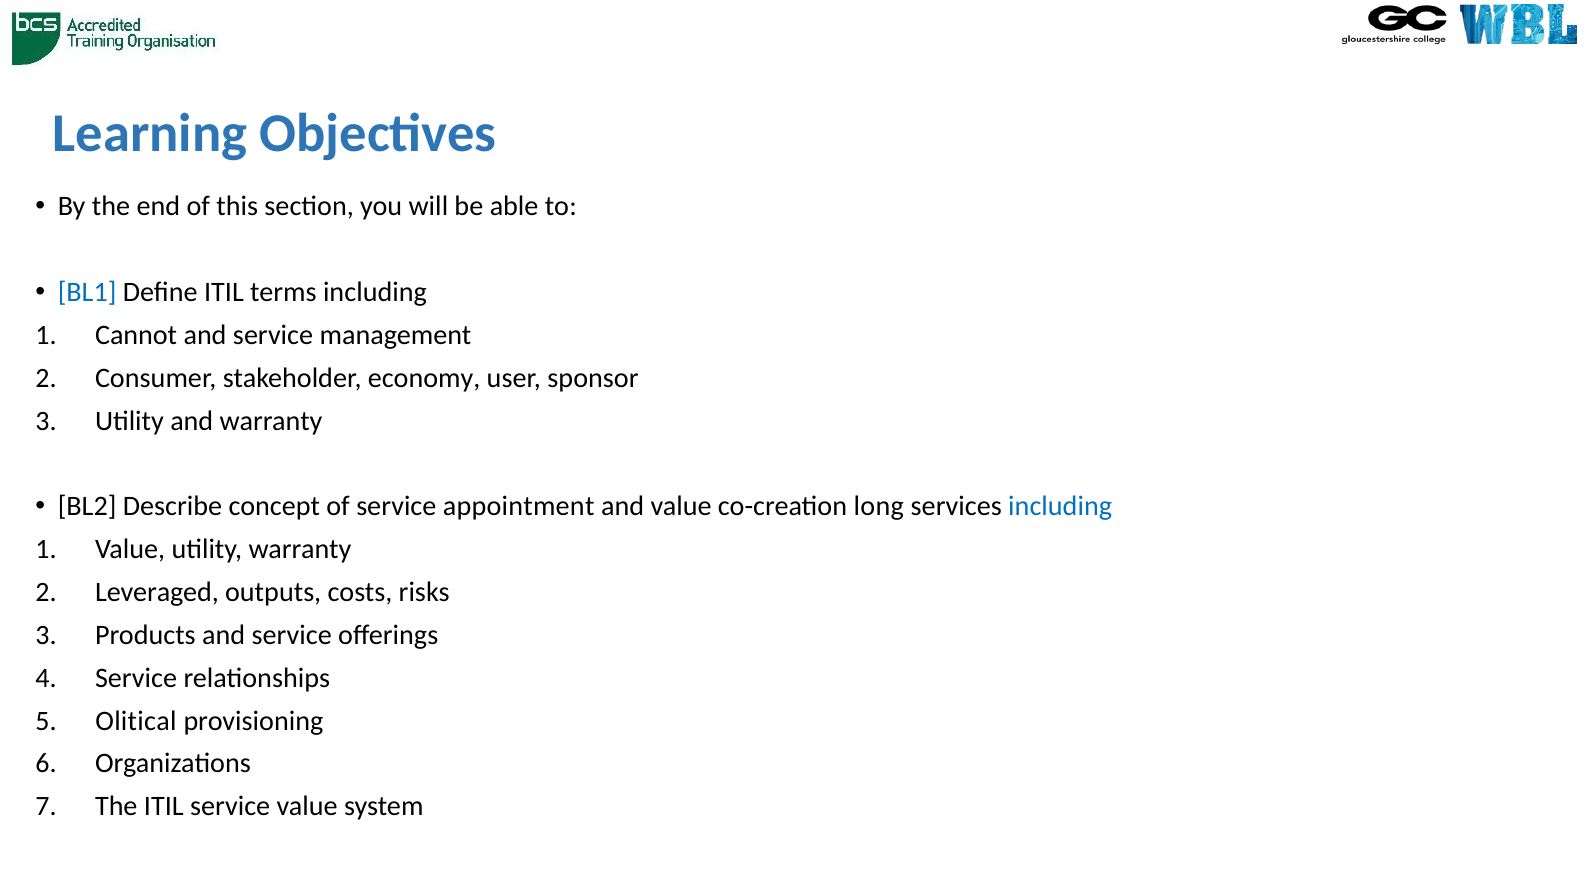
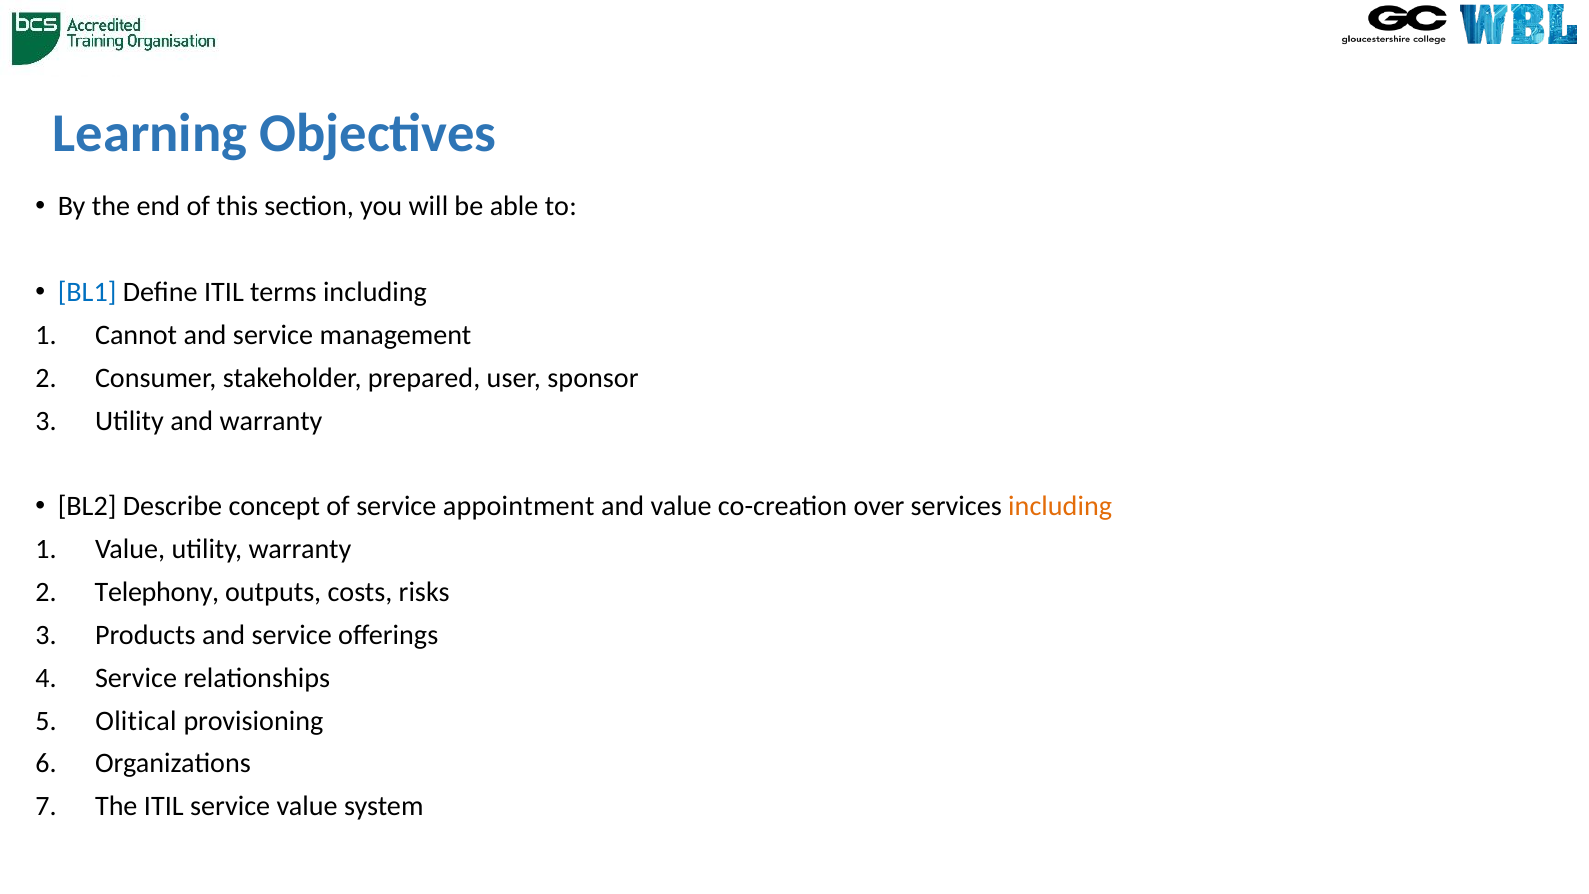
economy: economy -> prepared
long: long -> over
including at (1060, 506) colour: blue -> orange
Leveraged: Leveraged -> Telephony
